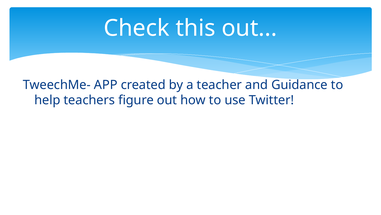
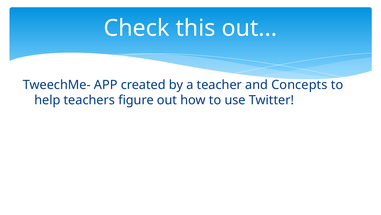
Guidance: Guidance -> Concepts
